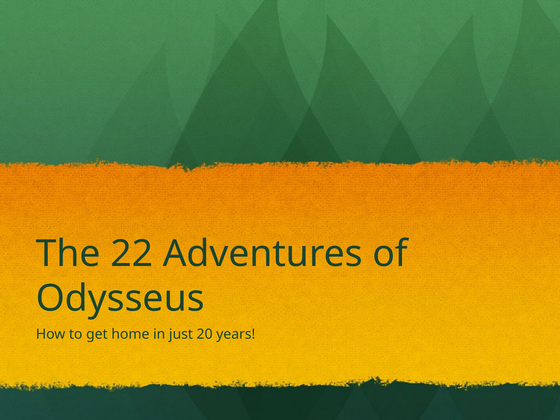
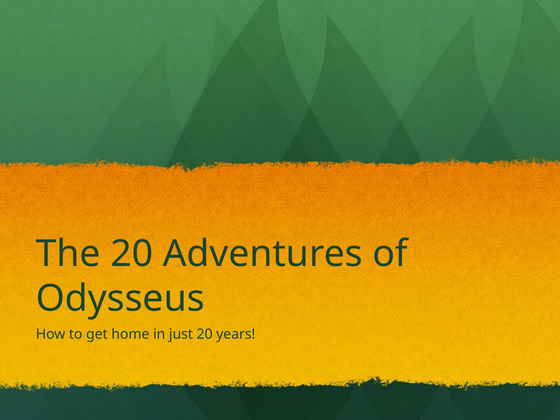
The 22: 22 -> 20
